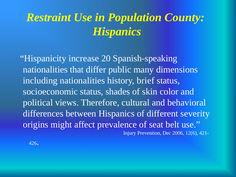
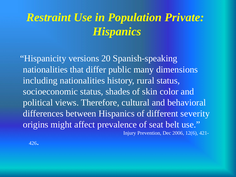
County: County -> Private
increase: increase -> versions
brief: brief -> rural
